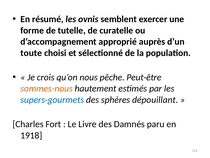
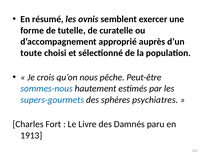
sommes-nous colour: orange -> blue
dépouillant: dépouillant -> psychiatres
1918: 1918 -> 1913
